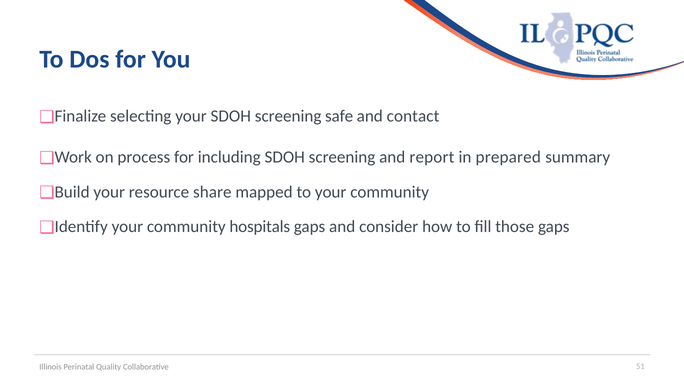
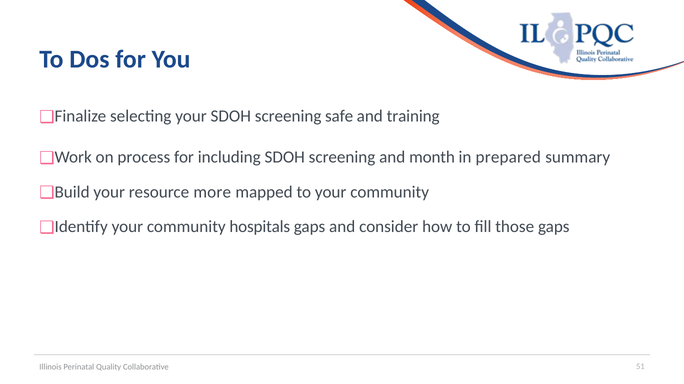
contact: contact -> training
report: report -> month
share: share -> more
